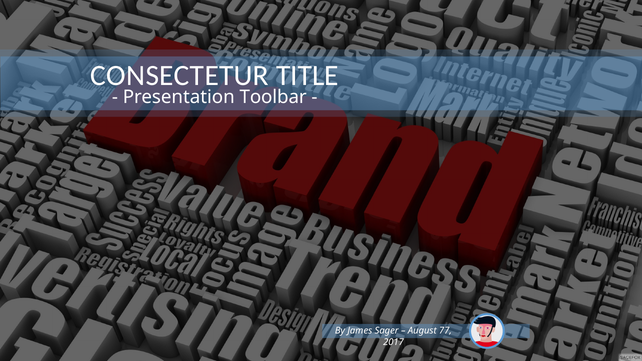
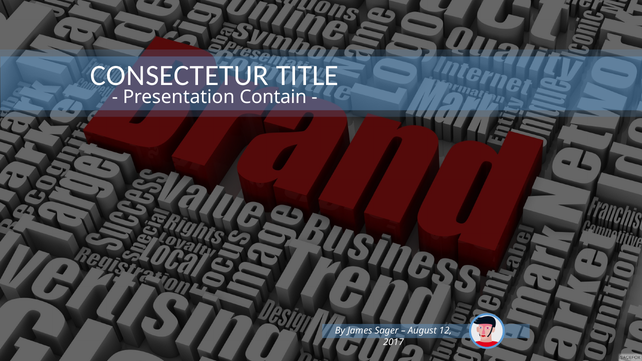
Toolbar: Toolbar -> Contain
77: 77 -> 12
